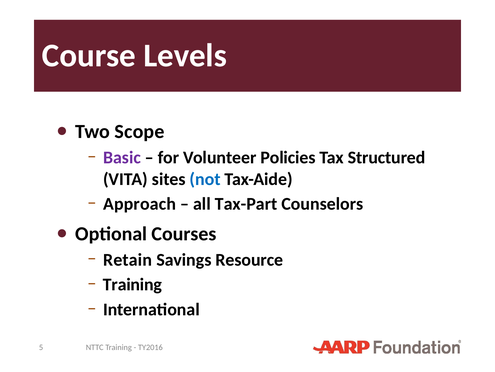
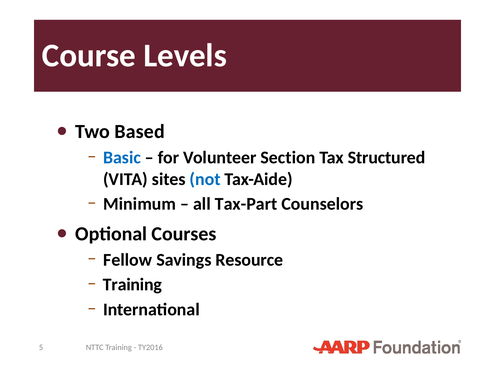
Scope: Scope -> Based
Basic colour: purple -> blue
Policies: Policies -> Section
Approach: Approach -> Minimum
Retain: Retain -> Fellow
